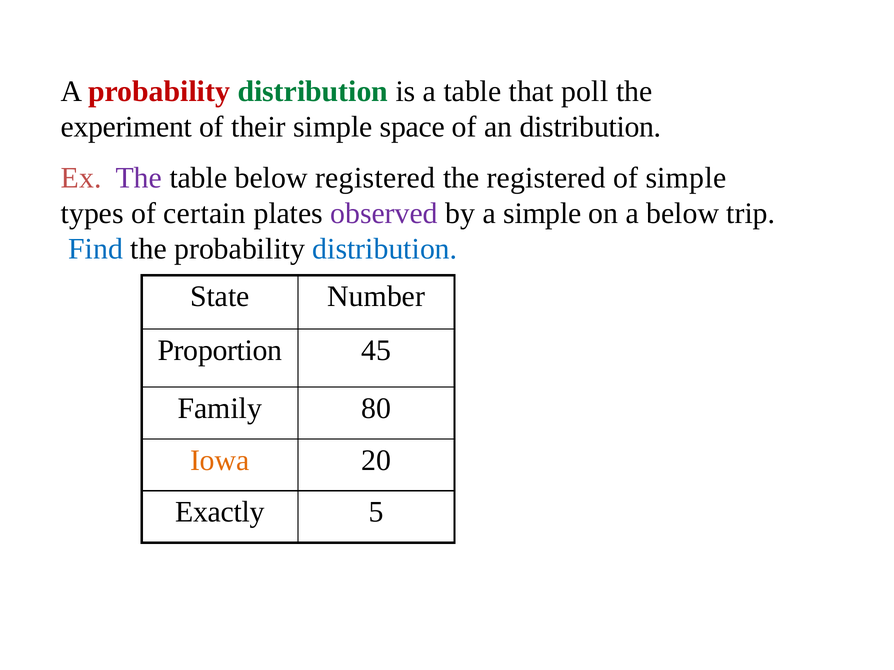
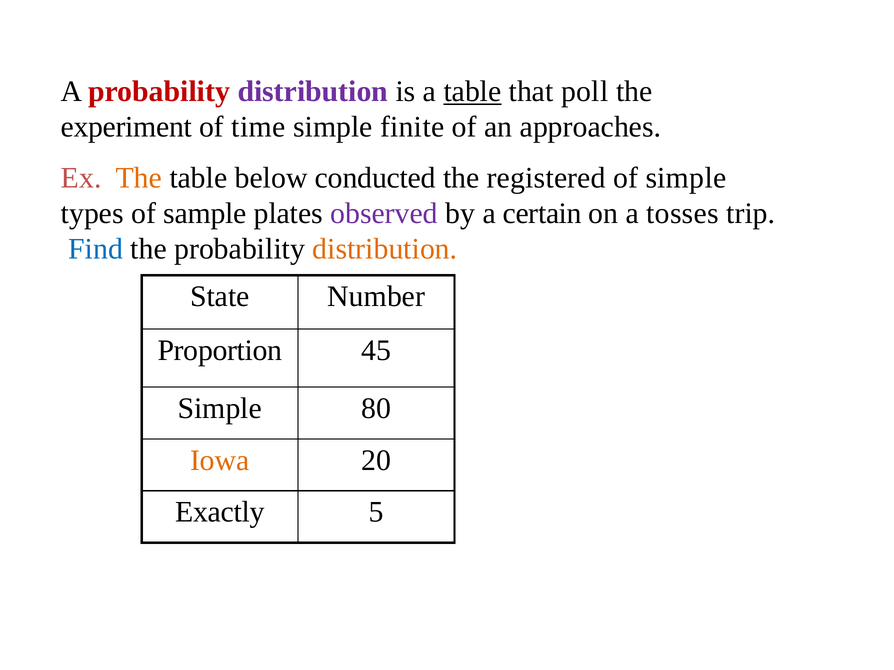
distribution at (313, 91) colour: green -> purple
table at (472, 91) underline: none -> present
their: their -> time
space: space -> finite
an distribution: distribution -> approaches
The at (139, 178) colour: purple -> orange
below registered: registered -> conducted
certain: certain -> sample
a simple: simple -> certain
a below: below -> tosses
distribution at (385, 249) colour: blue -> orange
Family at (220, 409): Family -> Simple
